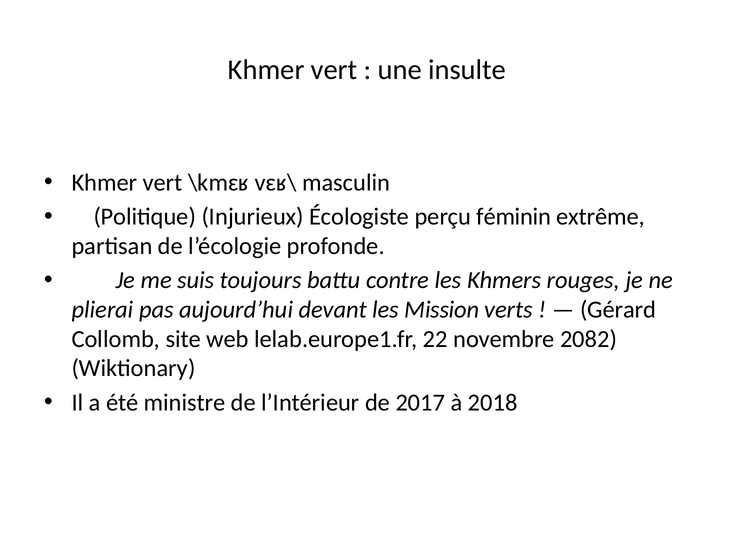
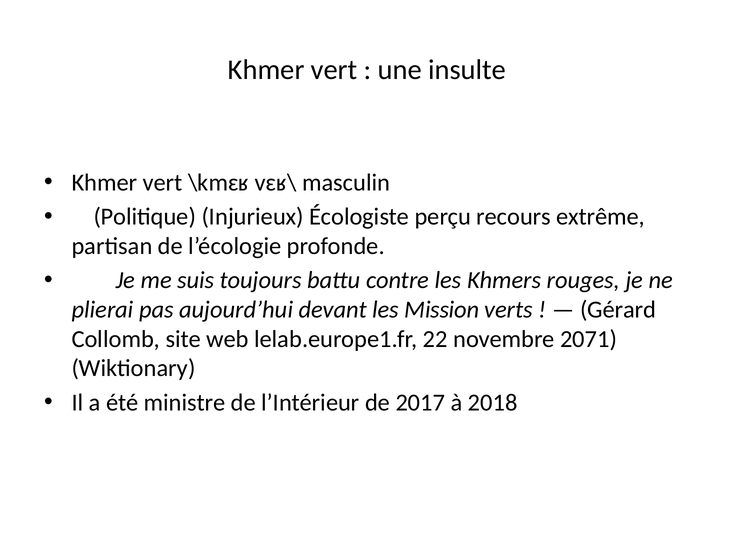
féminin: féminin -> recours
2082: 2082 -> 2071
